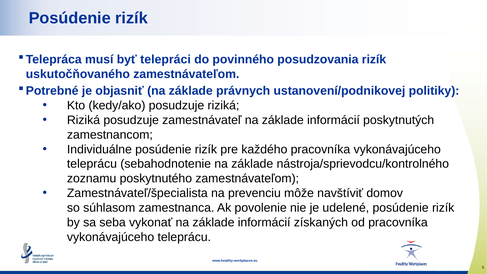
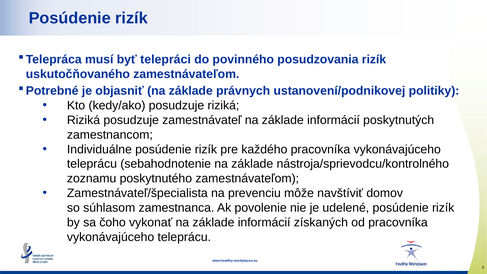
seba: seba -> čoho
